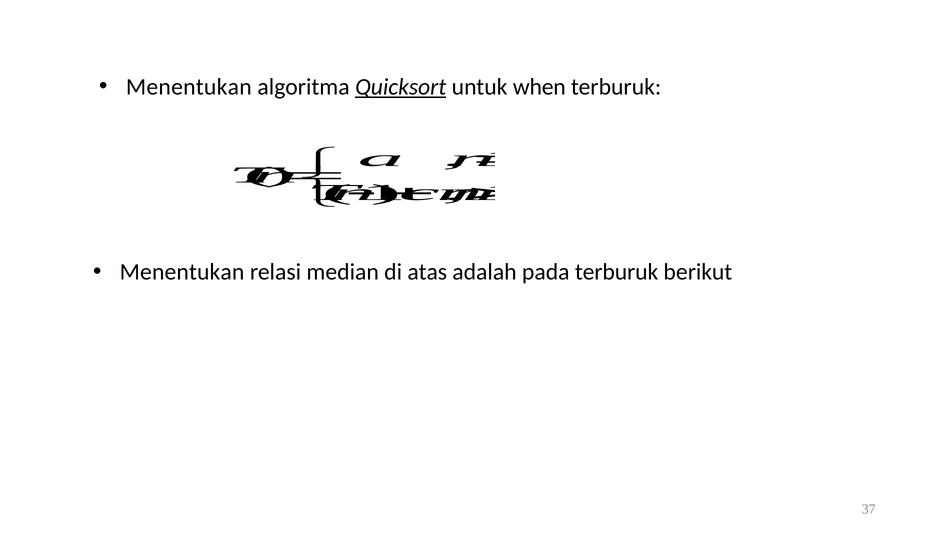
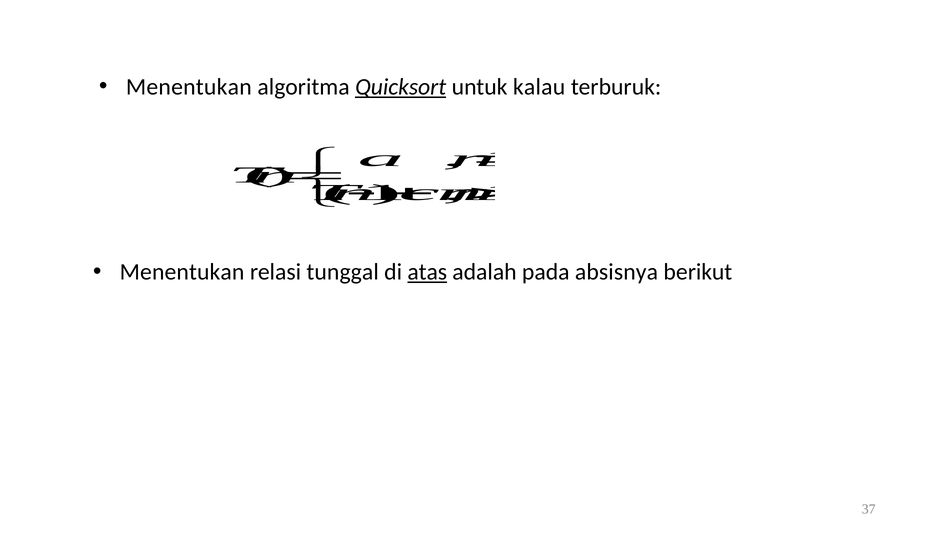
when: when -> kalau
median: median -> tunggal
atas underline: none -> present
pada terburuk: terburuk -> absisnya
